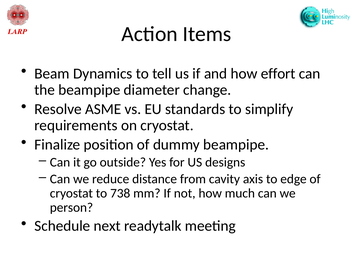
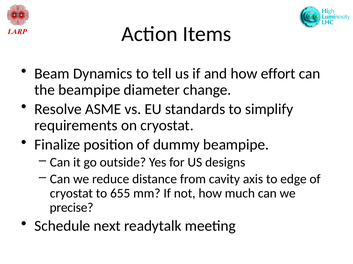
738: 738 -> 655
person: person -> precise
